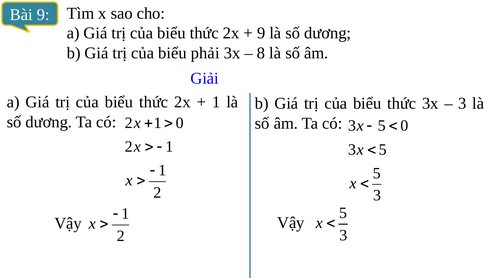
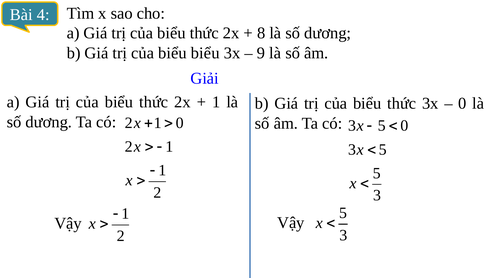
Bài 9: 9 -> 4
9 at (261, 33): 9 -> 8
biểu phải: phải -> biểu
8: 8 -> 9
3 at (462, 104): 3 -> 0
